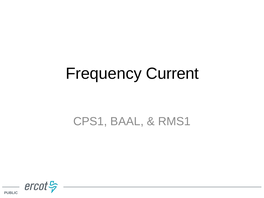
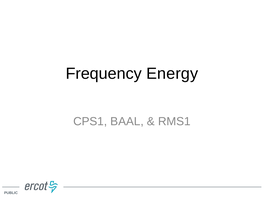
Current: Current -> Energy
